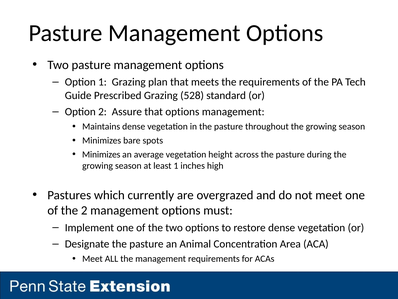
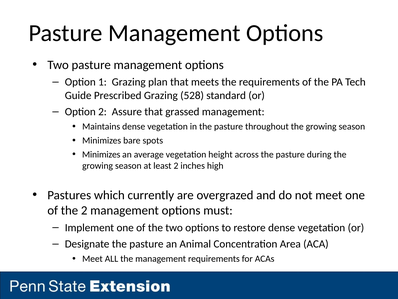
that options: options -> grassed
least 1: 1 -> 2
